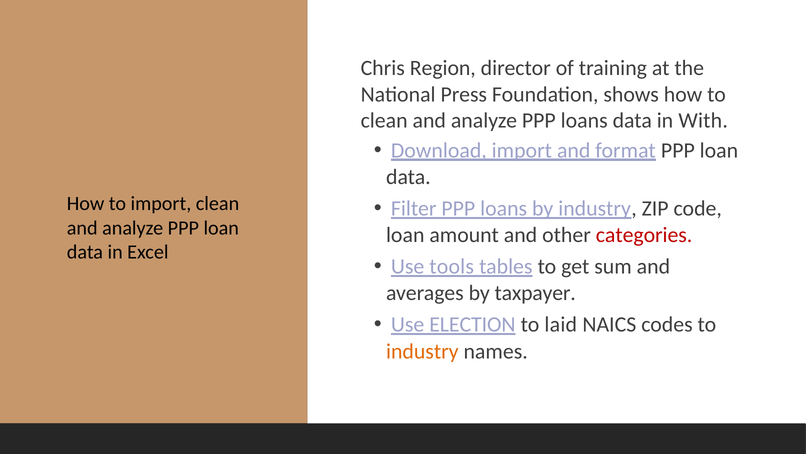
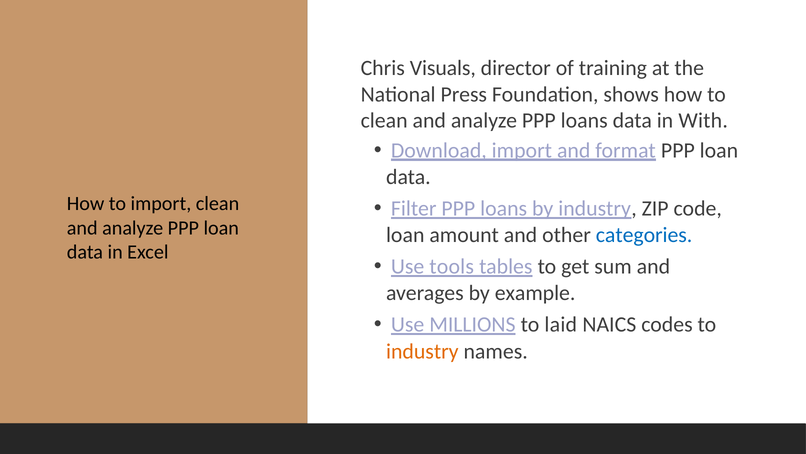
Region: Region -> Visuals
categories colour: red -> blue
taxpayer: taxpayer -> example
ELECTION: ELECTION -> MILLIONS
